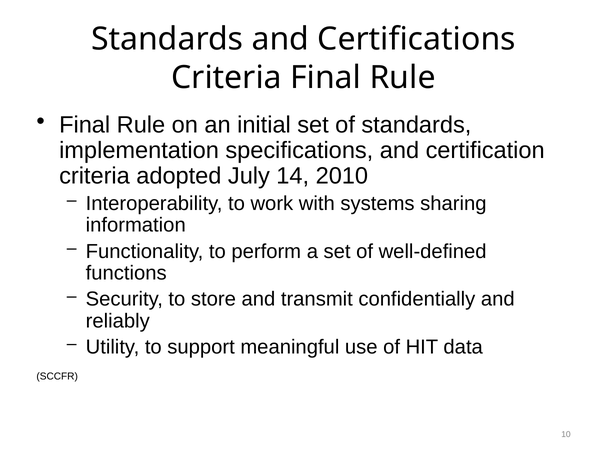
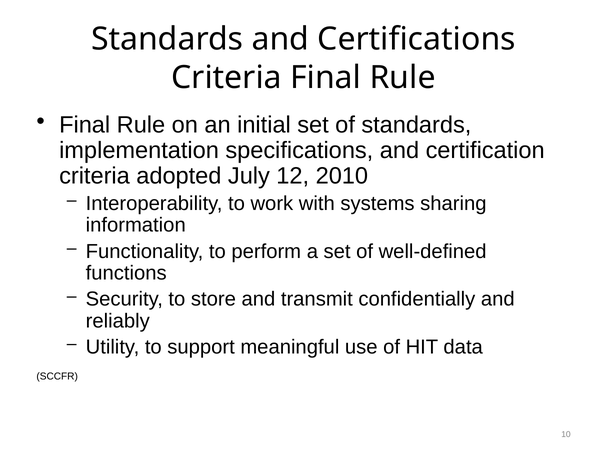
14: 14 -> 12
